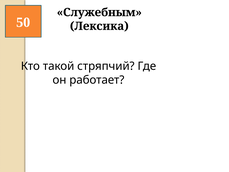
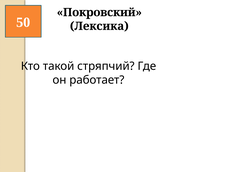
Служебным: Служебным -> Покровский
